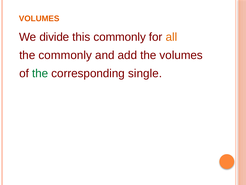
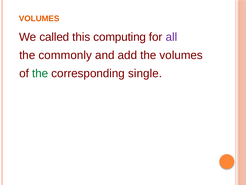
divide: divide -> called
this commonly: commonly -> computing
all colour: orange -> purple
